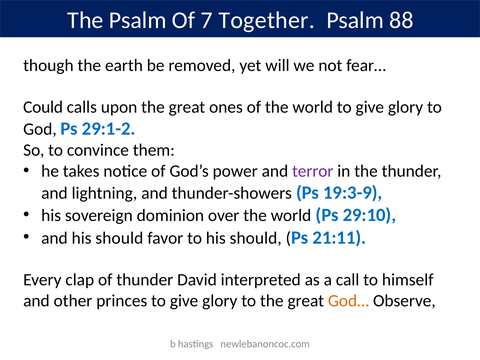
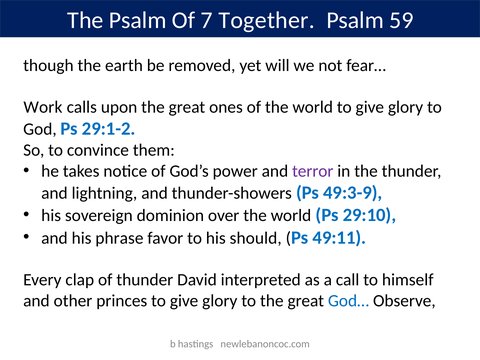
88: 88 -> 59
Could: Could -> Work
19:3-9: 19:3-9 -> 49:3-9
and his should: should -> phrase
21:11: 21:11 -> 49:11
God… colour: orange -> blue
